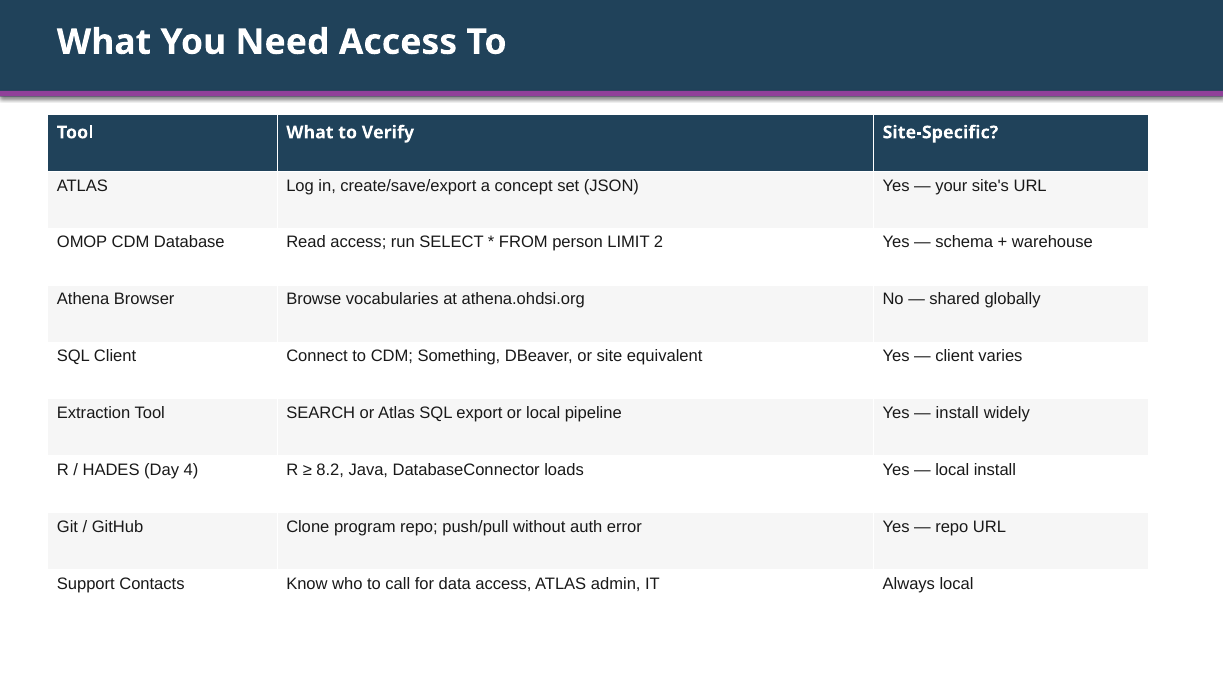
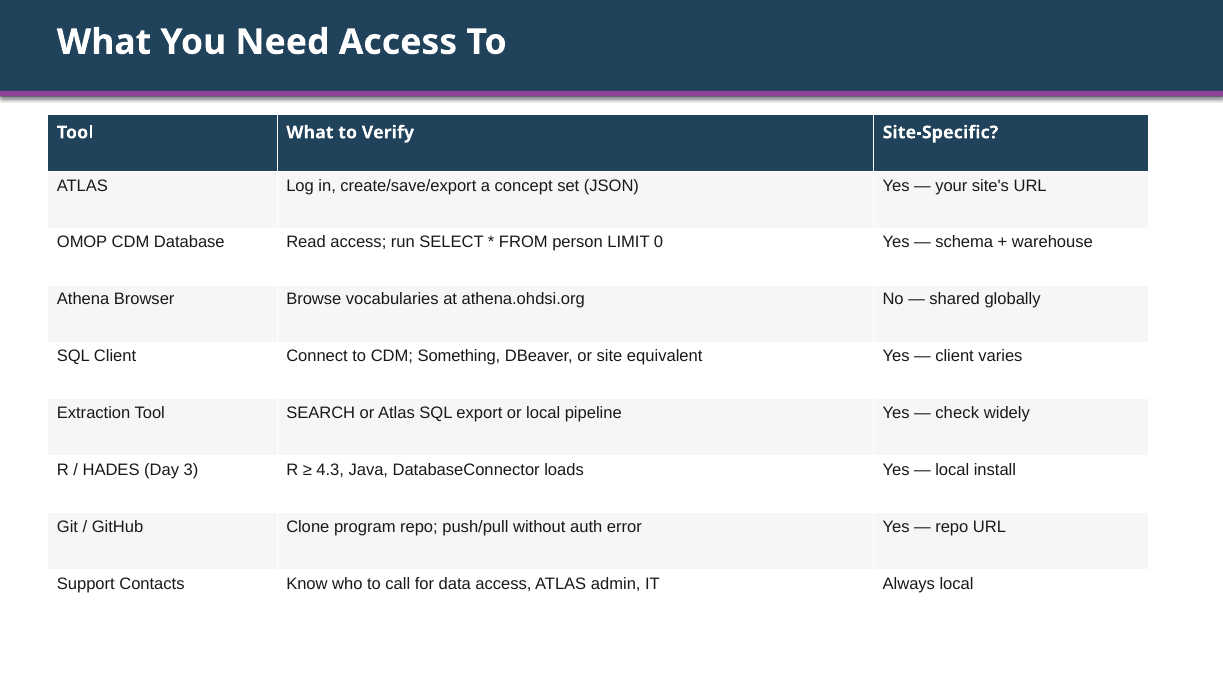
2: 2 -> 0
install at (957, 413): install -> check
4: 4 -> 3
8.2: 8.2 -> 4.3
